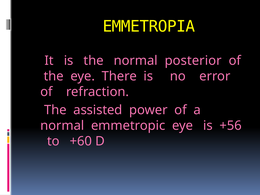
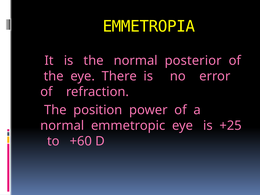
assisted: assisted -> position
+56: +56 -> +25
